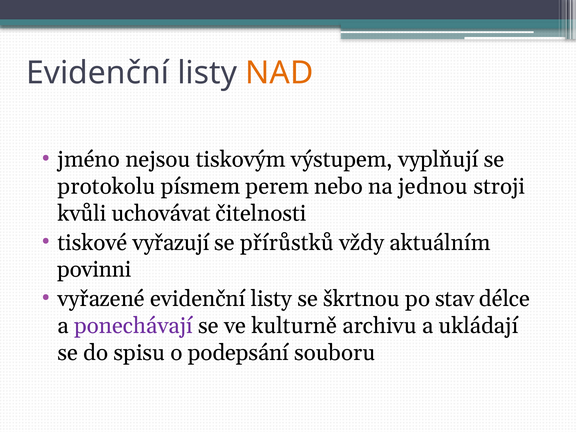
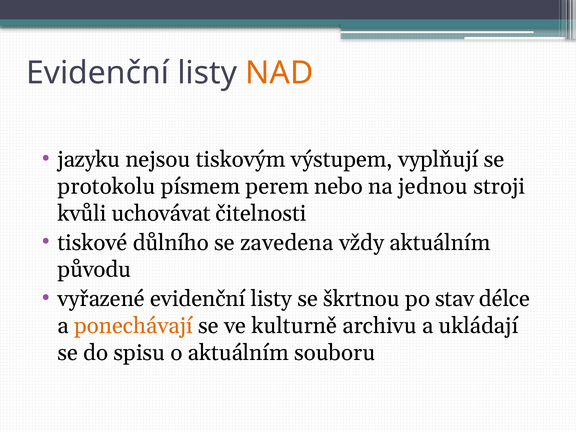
jméno: jméno -> jazyku
vyřazují: vyřazují -> důlního
přírůstků: přírůstků -> zavedena
povinni: povinni -> původu
ponechávají colour: purple -> orange
o podepsání: podepsání -> aktuálním
